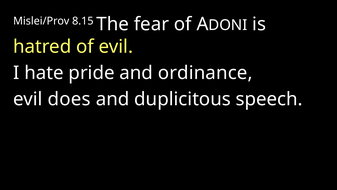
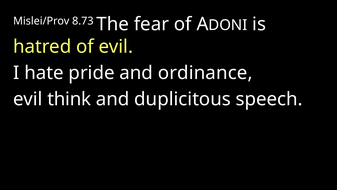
8.15: 8.15 -> 8.73
does: does -> think
